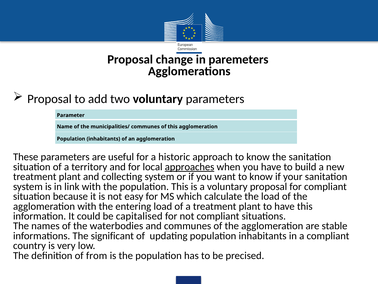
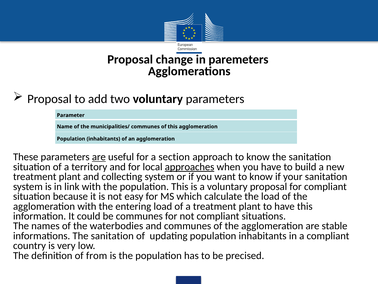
are at (99, 157) underline: none -> present
historic: historic -> section
be capitalised: capitalised -> communes
informations The significant: significant -> sanitation
